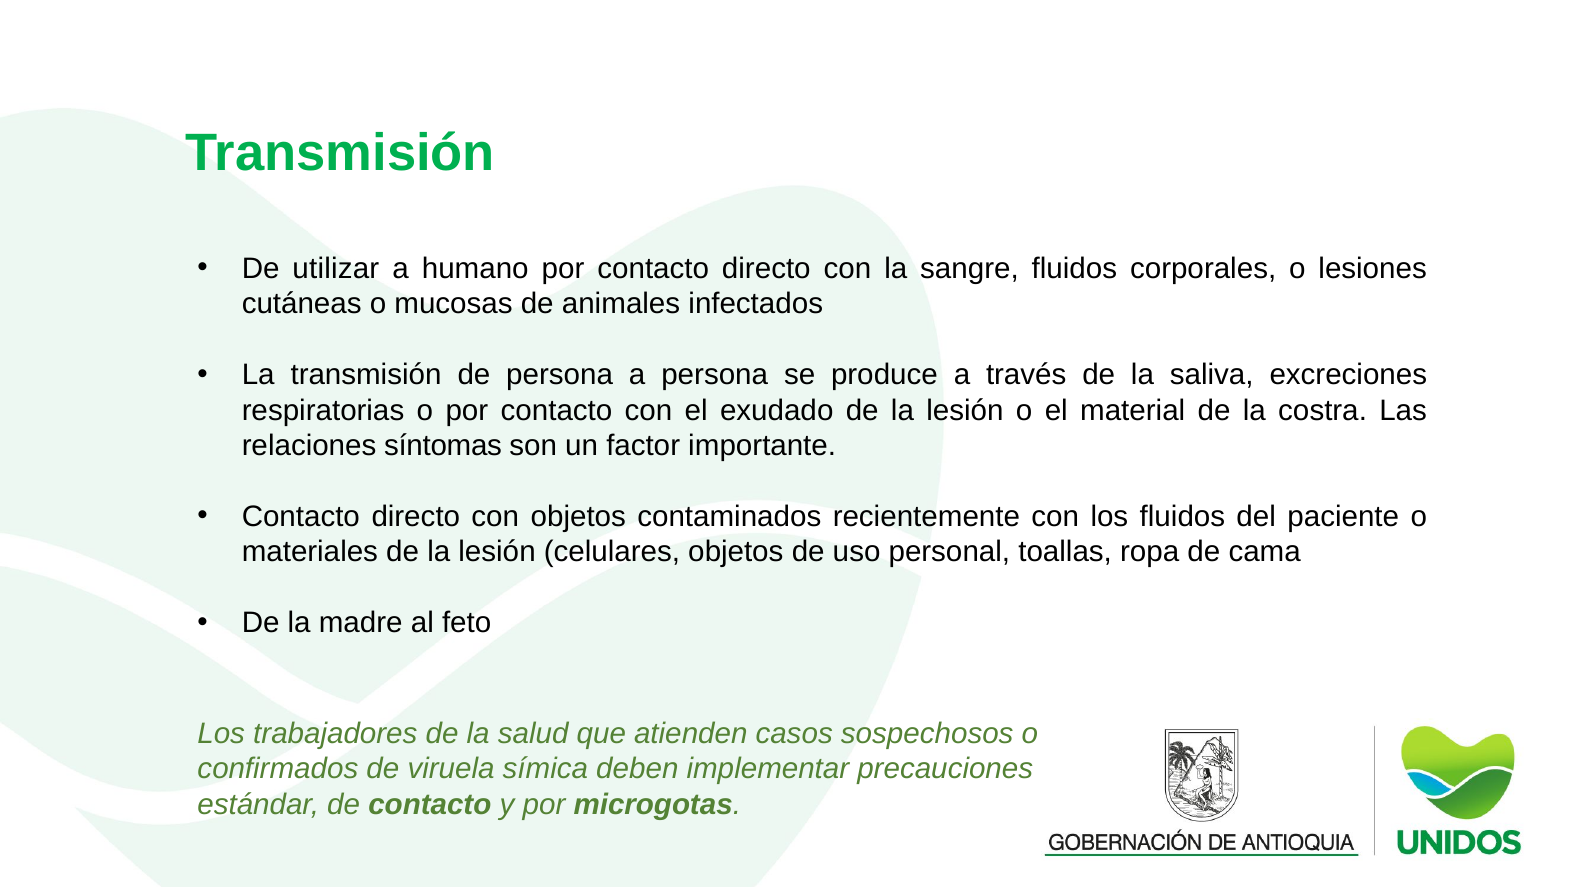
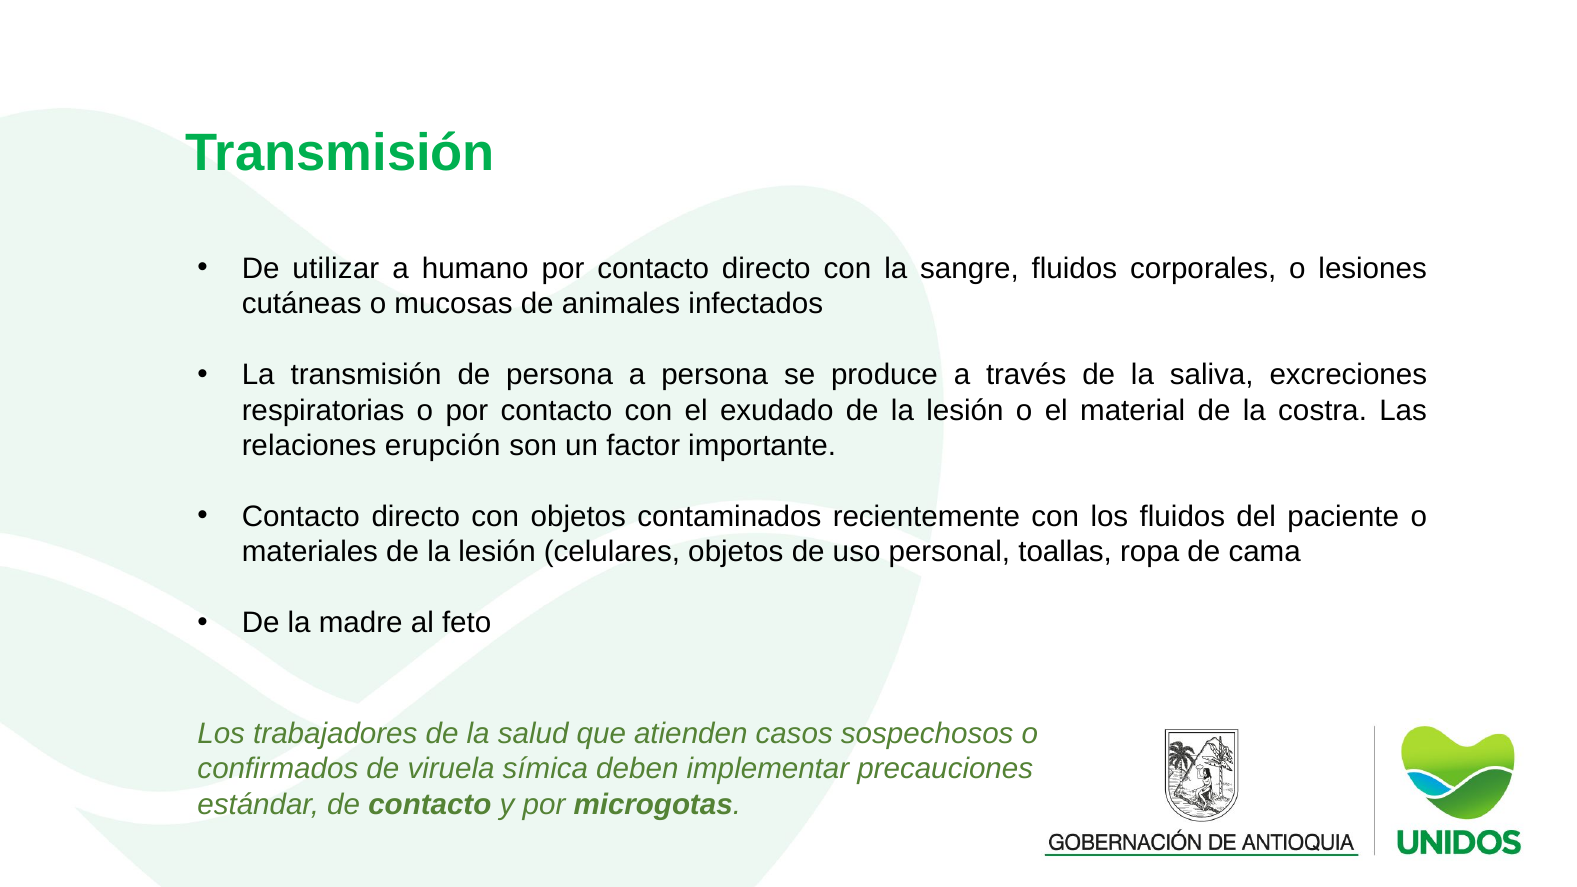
síntomas: síntomas -> erupción
